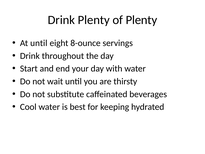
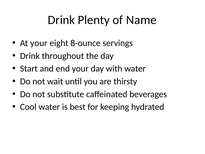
of Plenty: Plenty -> Name
At until: until -> your
